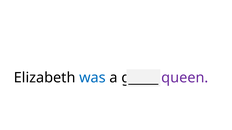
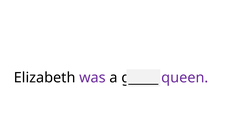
was colour: blue -> purple
